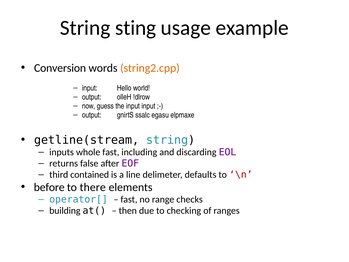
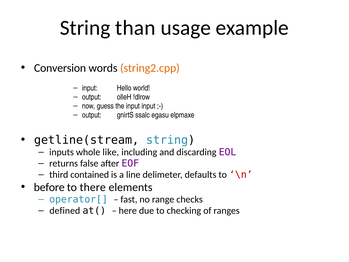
sting: sting -> than
whole fast: fast -> like
building: building -> defined
then: then -> here
